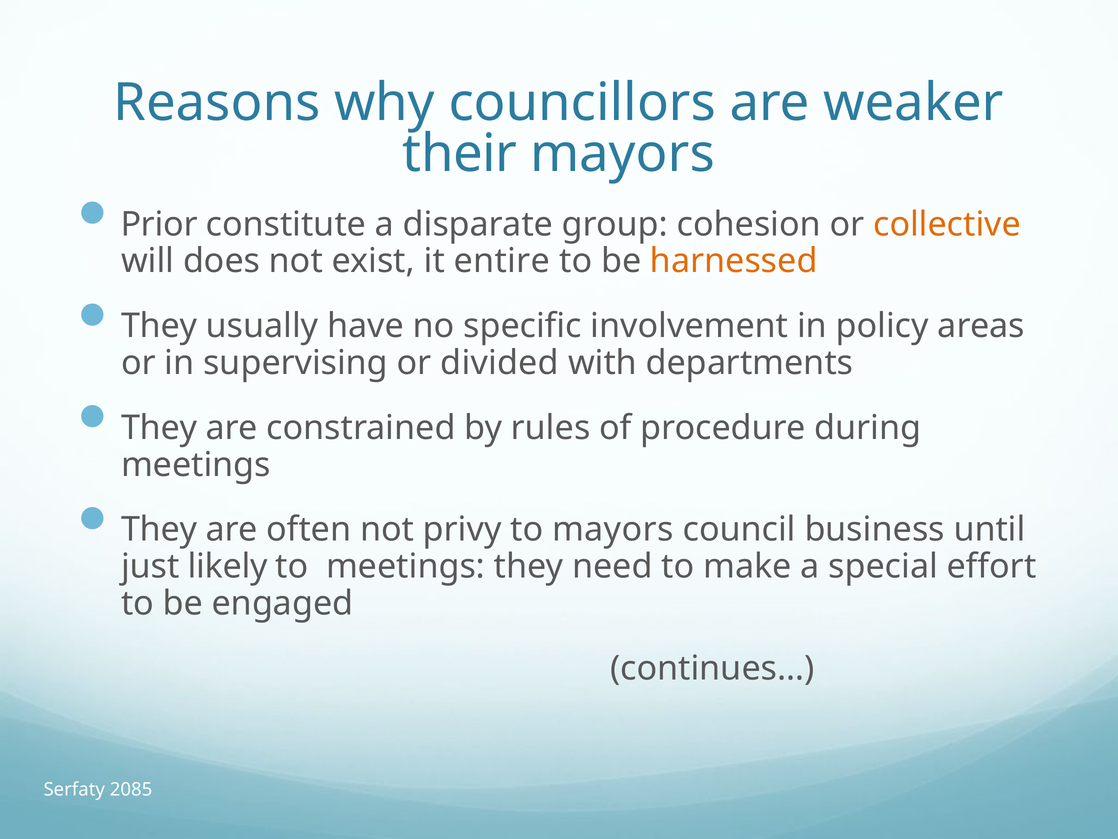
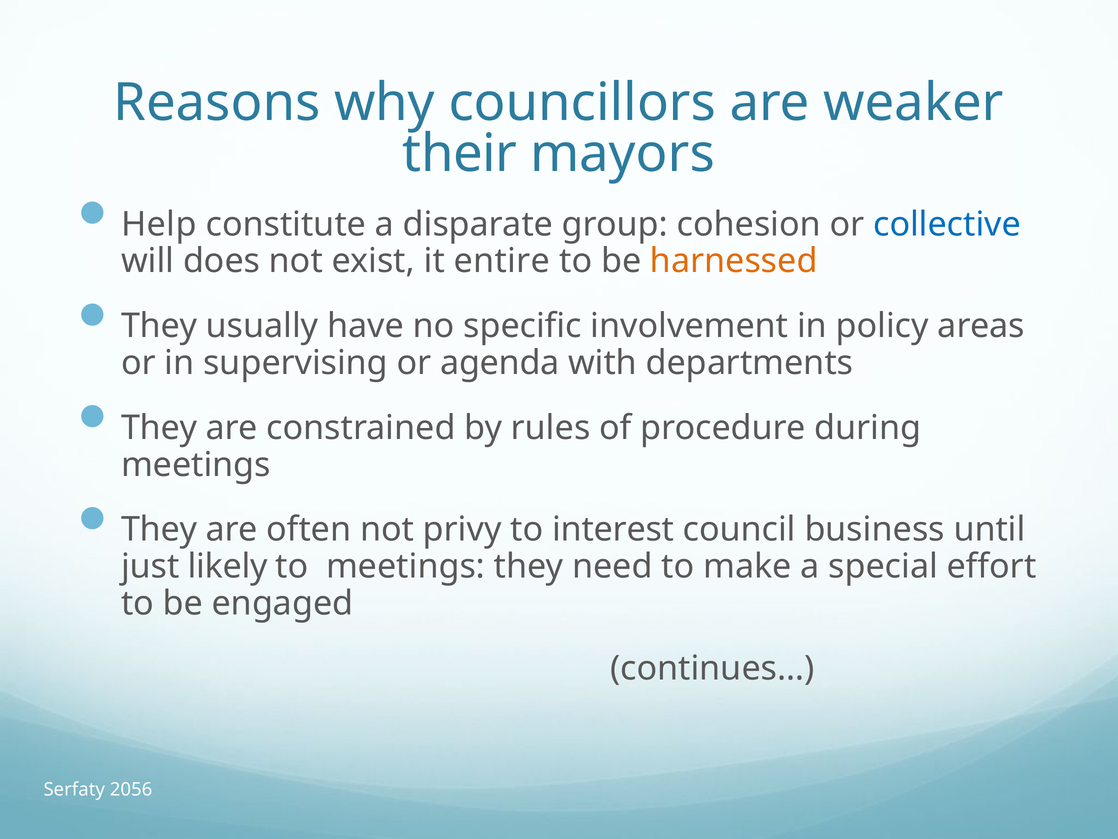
Prior: Prior -> Help
collective colour: orange -> blue
divided: divided -> agenda
to mayors: mayors -> interest
2085: 2085 -> 2056
